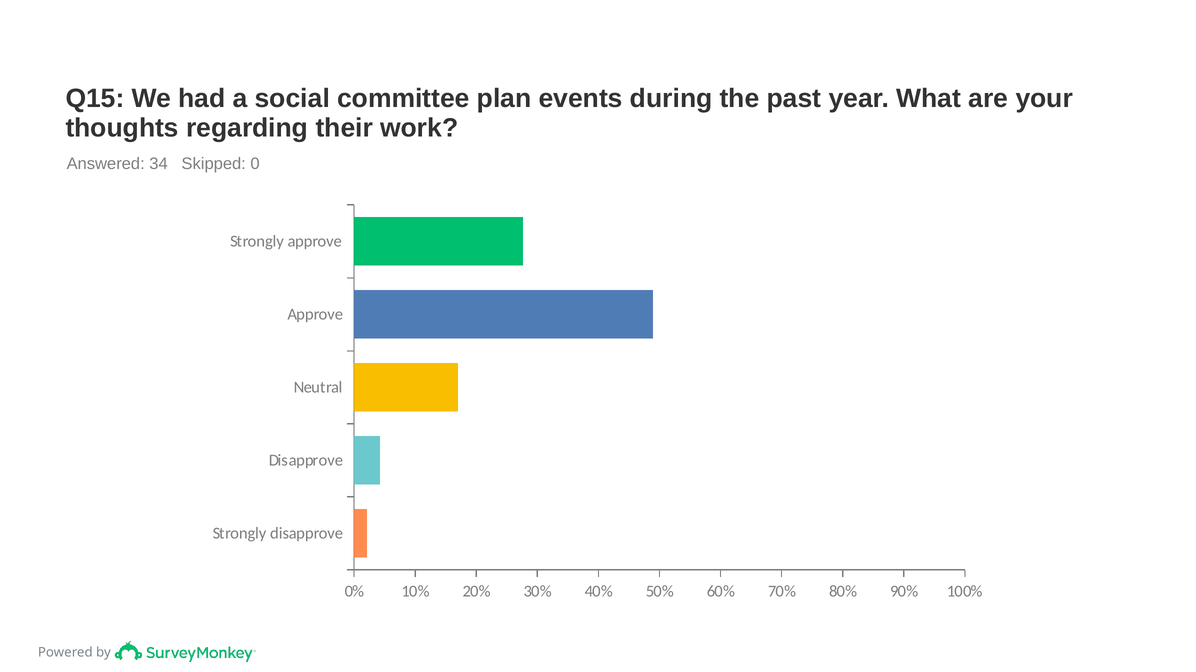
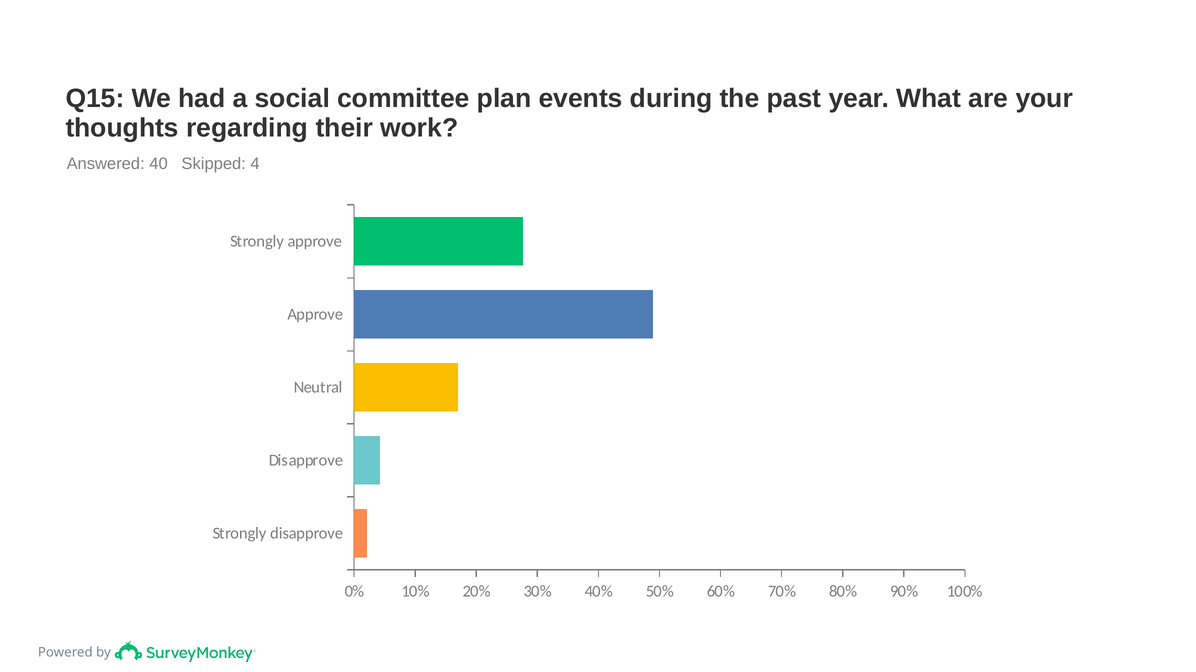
34: 34 -> 40
0: 0 -> 4
